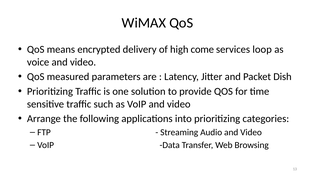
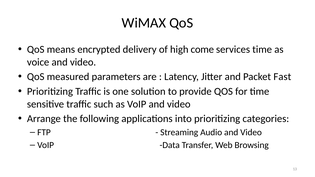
services loop: loop -> time
Dish: Dish -> Fast
